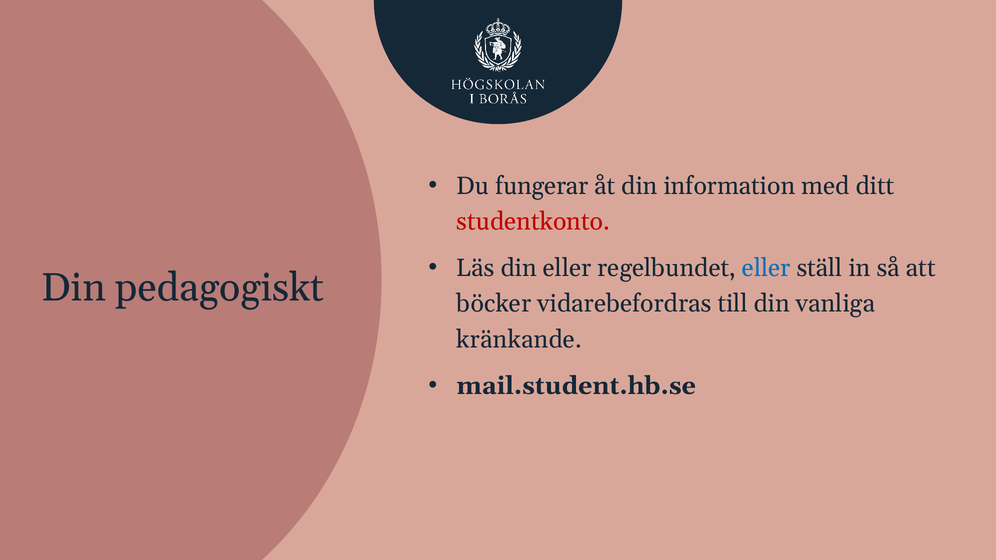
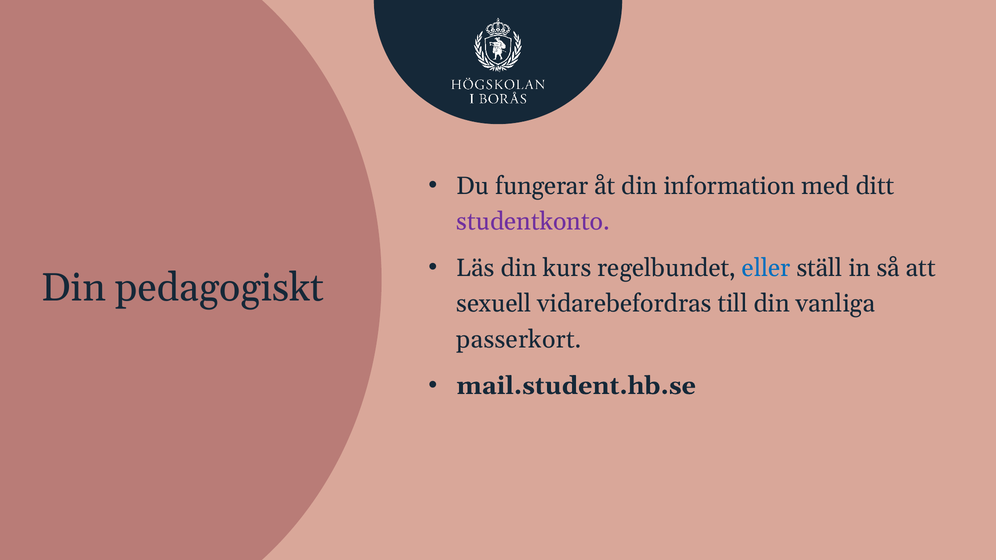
studentkonto colour: red -> purple
din eller: eller -> kurs
böcker: böcker -> sexuell
kränkande: kränkande -> passerkort
